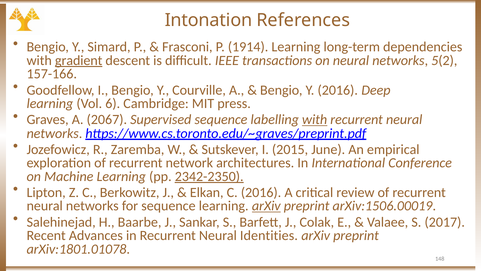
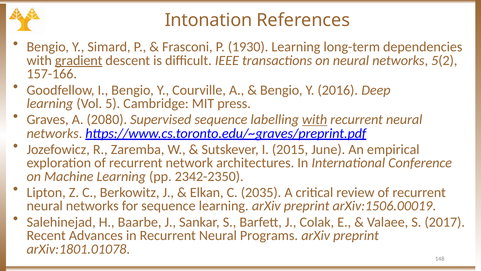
1914: 1914 -> 1930
6: 6 -> 5
2067: 2067 -> 2080
2342-2350 underline: present -> none
C 2016: 2016 -> 2035
arXiv at (266, 206) underline: present -> none
Identities: Identities -> Programs
